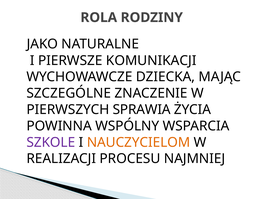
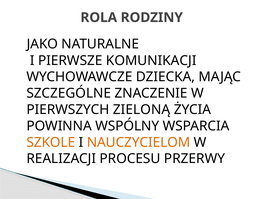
SPRAWIA: SPRAWIA -> ZIELONĄ
SZKOLE colour: purple -> orange
NAJMNIEJ: NAJMNIEJ -> PRZERWY
